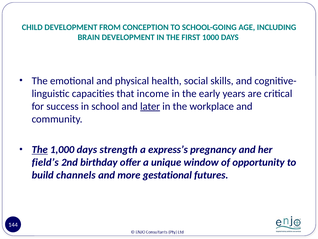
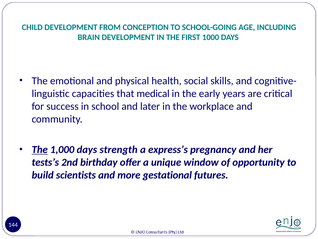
income: income -> medical
later underline: present -> none
field’s: field’s -> tests’s
channels: channels -> scientists
